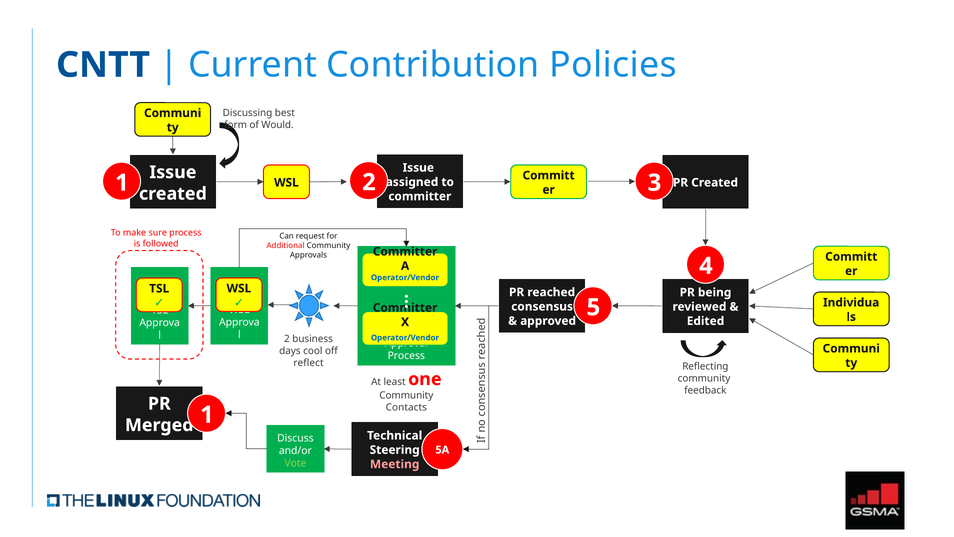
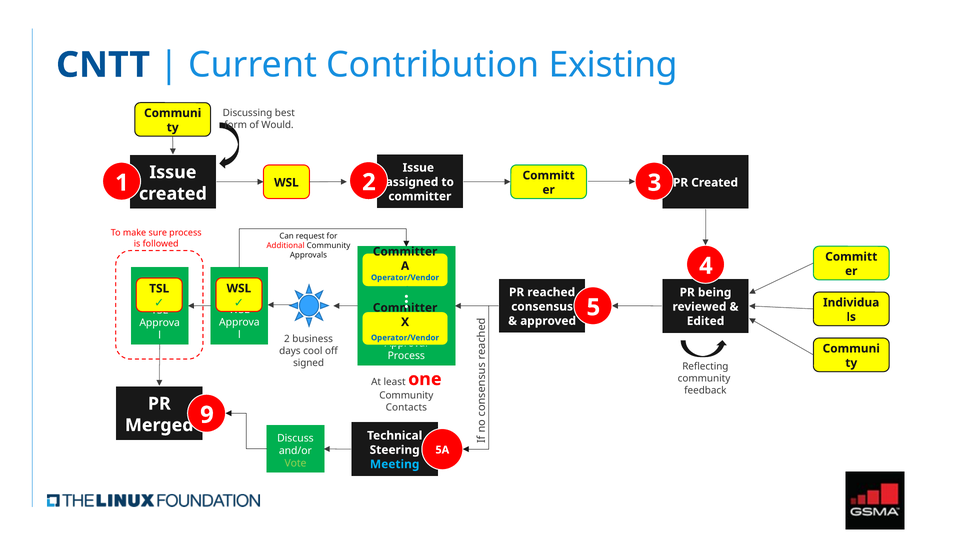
Policies: Policies -> Existing
reflect: reflect -> signed
Merged 1: 1 -> 9
Meeting colour: pink -> light blue
